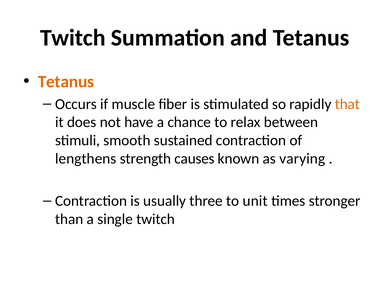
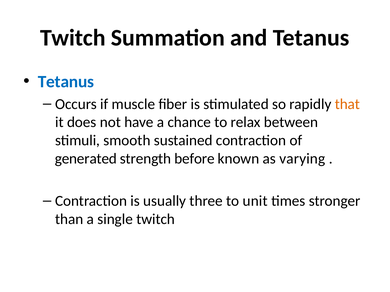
Tetanus at (66, 82) colour: orange -> blue
lengthens: lengthens -> generated
causes: causes -> before
